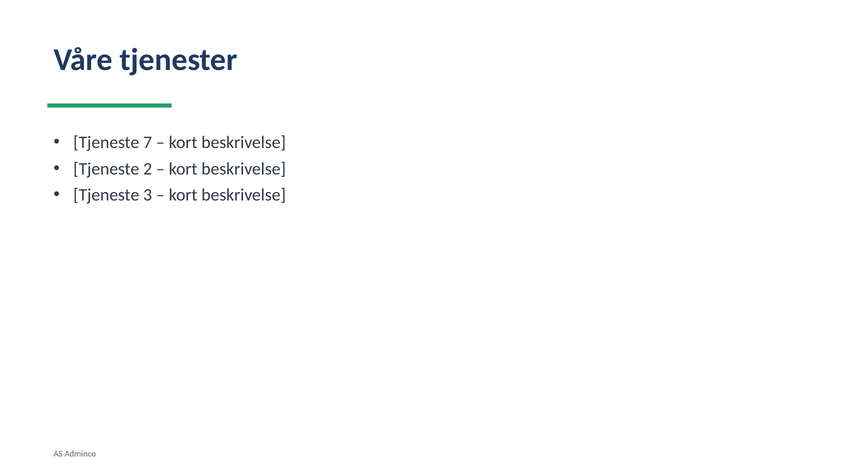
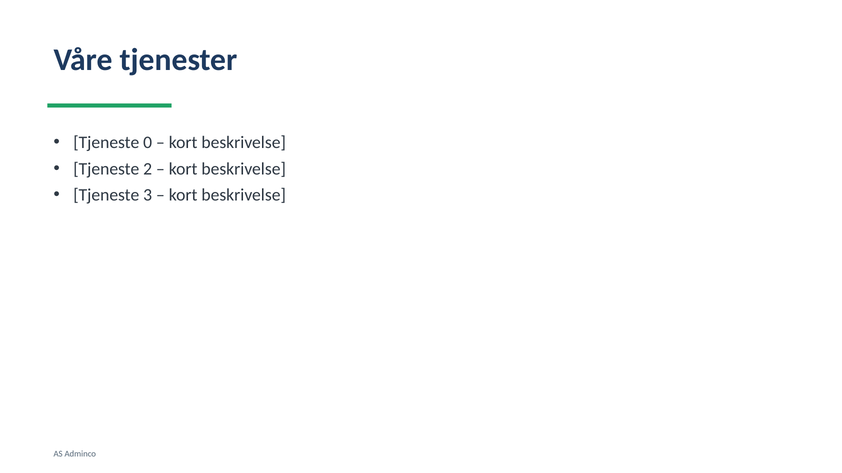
7: 7 -> 0
